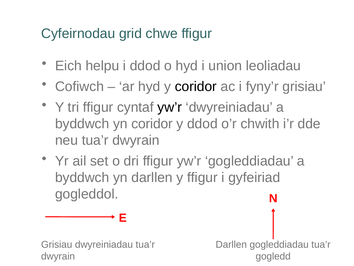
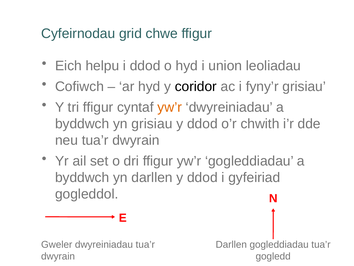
yw’r at (170, 107) colour: black -> orange
yn coridor: coridor -> grisiau
darllen y ffigur: ffigur -> ddod
Grisiau at (57, 244): Grisiau -> Gweler
